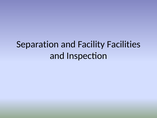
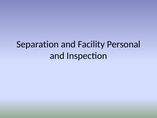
Facilities: Facilities -> Personal
